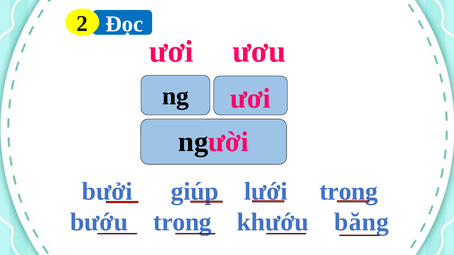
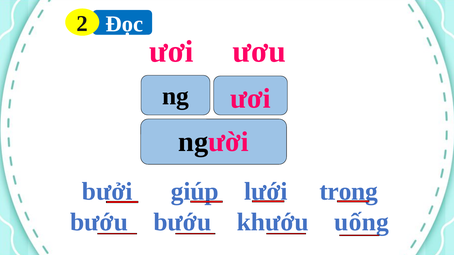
bướu trong: trong -> bướu
băng: băng -> uống
